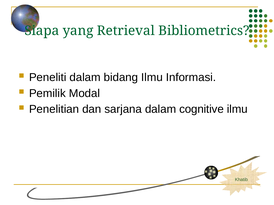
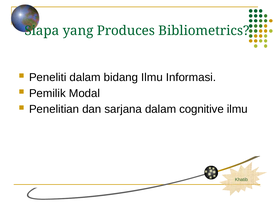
Retrieval: Retrieval -> Produces
